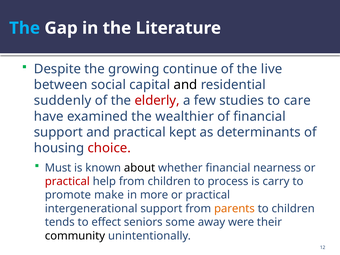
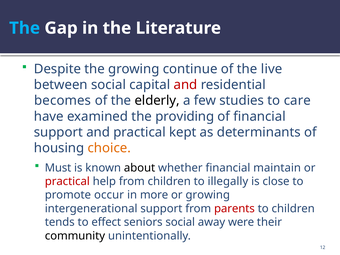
and at (185, 85) colour: black -> red
suddenly: suddenly -> becomes
elderly colour: red -> black
wealthier: wealthier -> providing
choice colour: red -> orange
nearness: nearness -> maintain
process: process -> illegally
carry: carry -> close
make: make -> occur
practical at (208, 195): practical -> growing
parents colour: orange -> red
seniors some: some -> social
